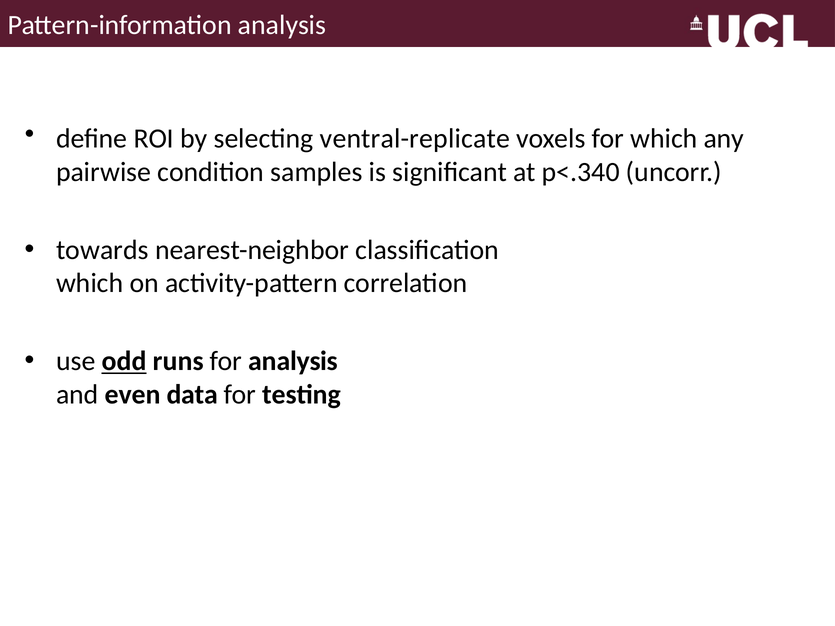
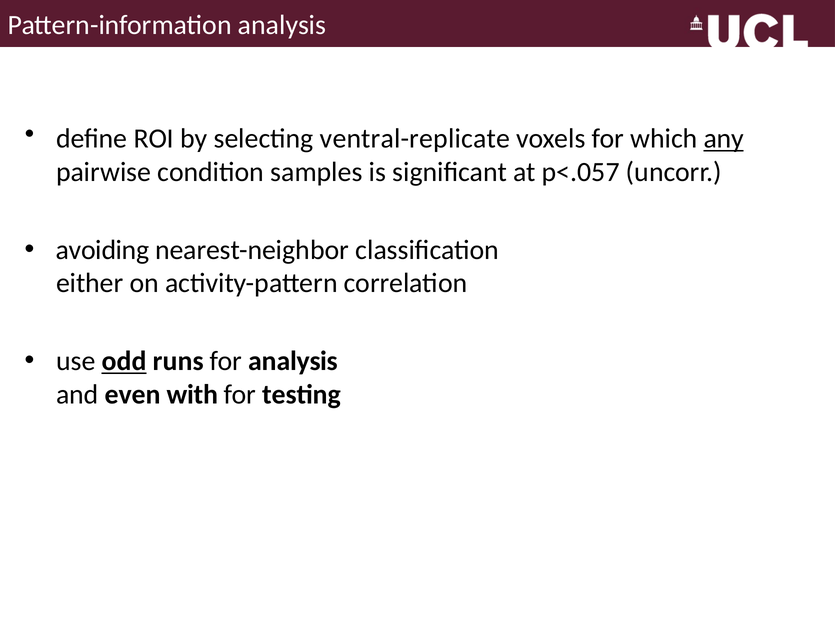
any underline: none -> present
p<.340: p<.340 -> p<.057
towards: towards -> avoiding
which at (90, 283): which -> either
data: data -> with
